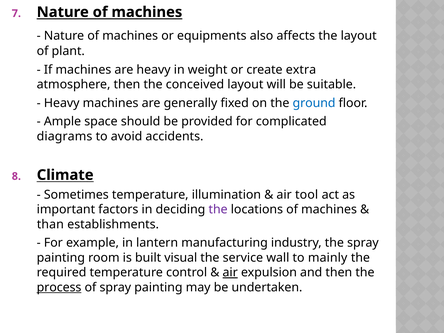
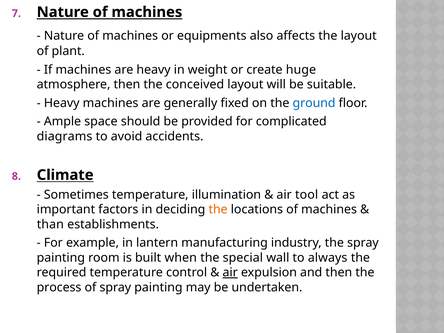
extra: extra -> huge
the at (218, 210) colour: purple -> orange
visual: visual -> when
service: service -> special
mainly: mainly -> always
process underline: present -> none
